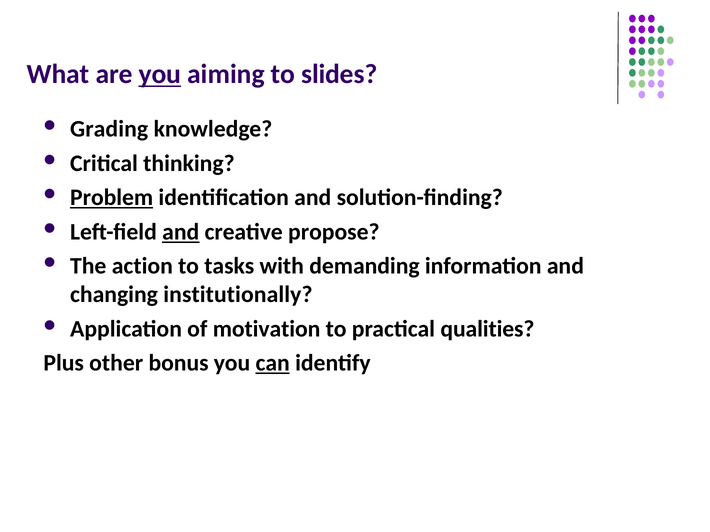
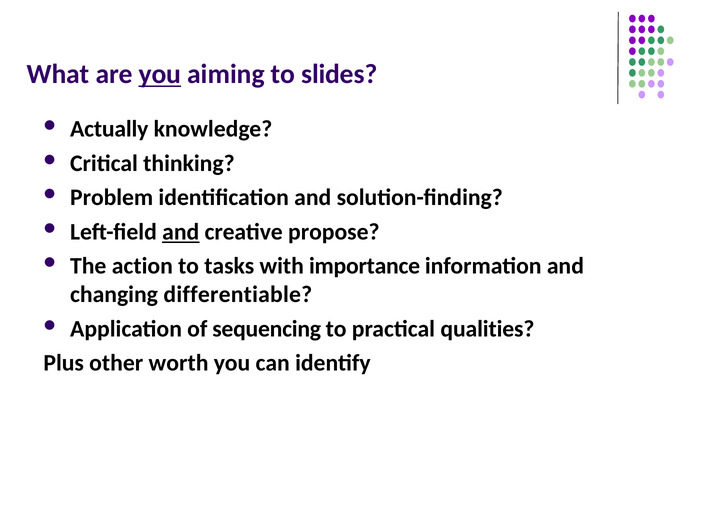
Grading: Grading -> Actually
Problem underline: present -> none
demanding: demanding -> importance
institutionally: institutionally -> differentiable
motivation: motivation -> sequencing
bonus: bonus -> worth
can underline: present -> none
